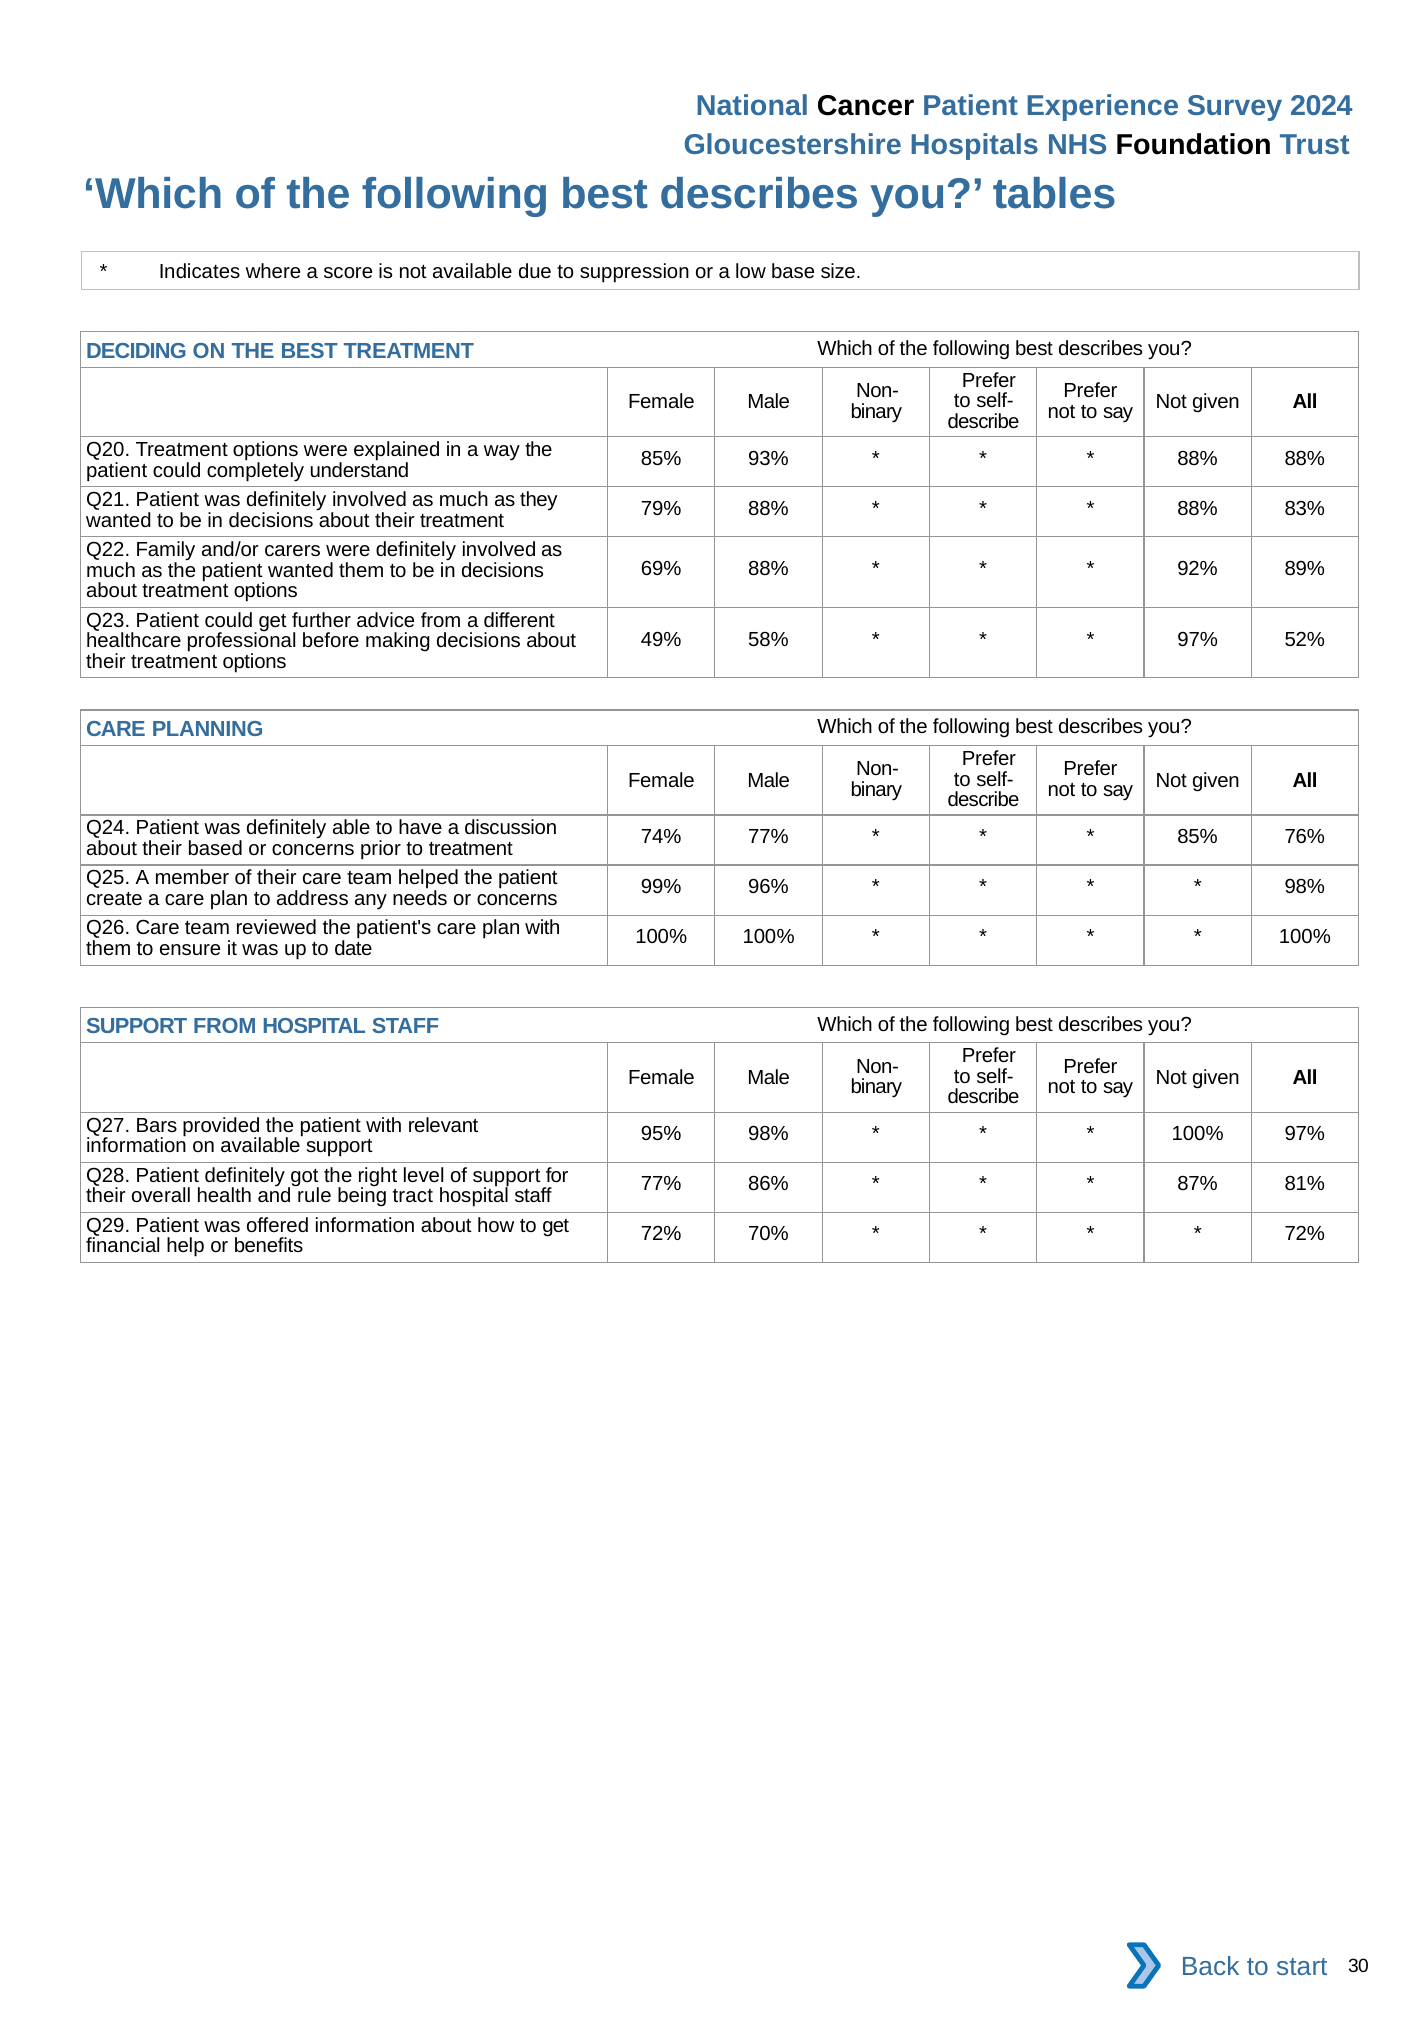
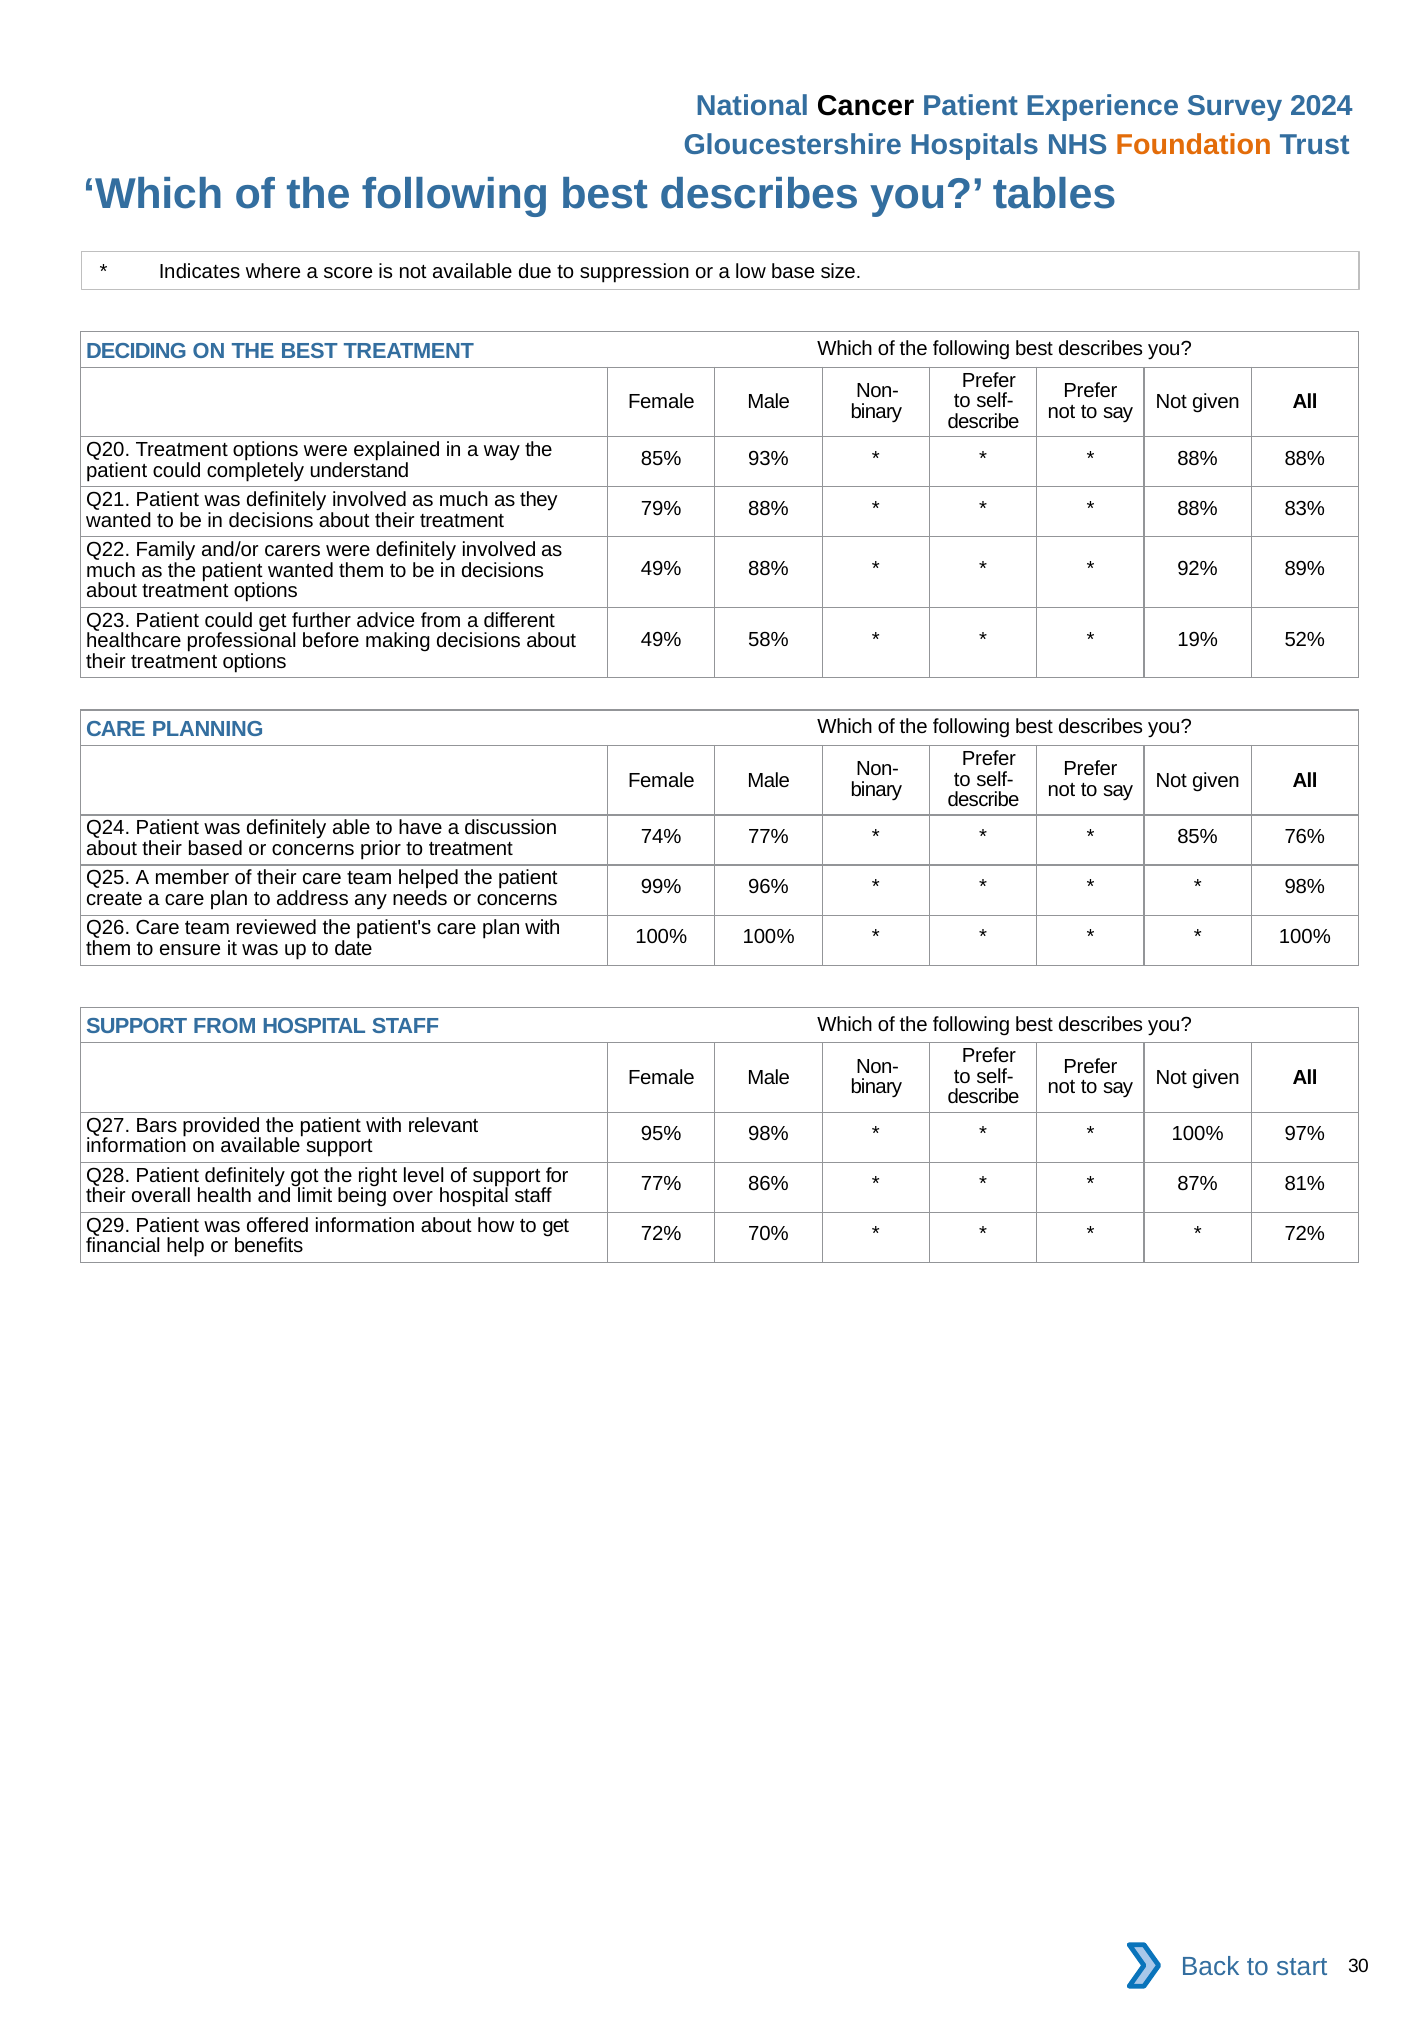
Foundation colour: black -> orange
69% at (661, 569): 69% -> 49%
97% at (1198, 639): 97% -> 19%
rule: rule -> limit
tract: tract -> over
